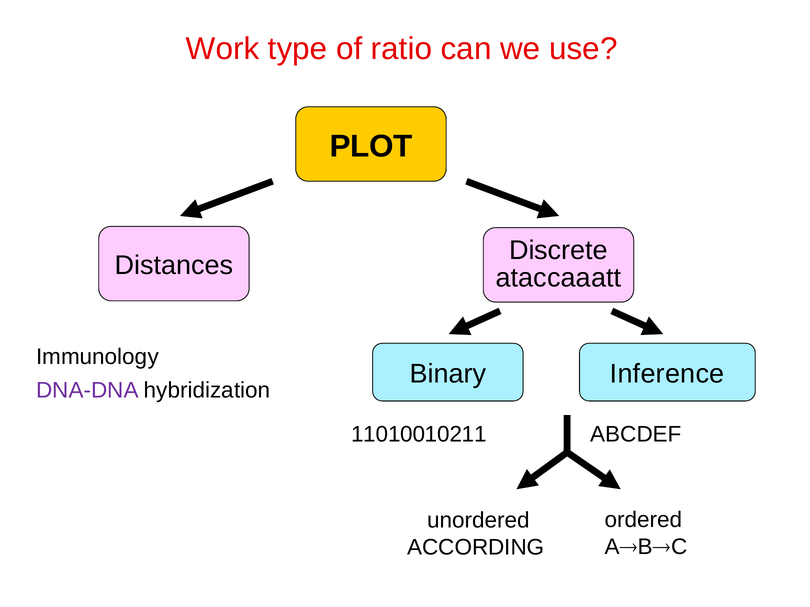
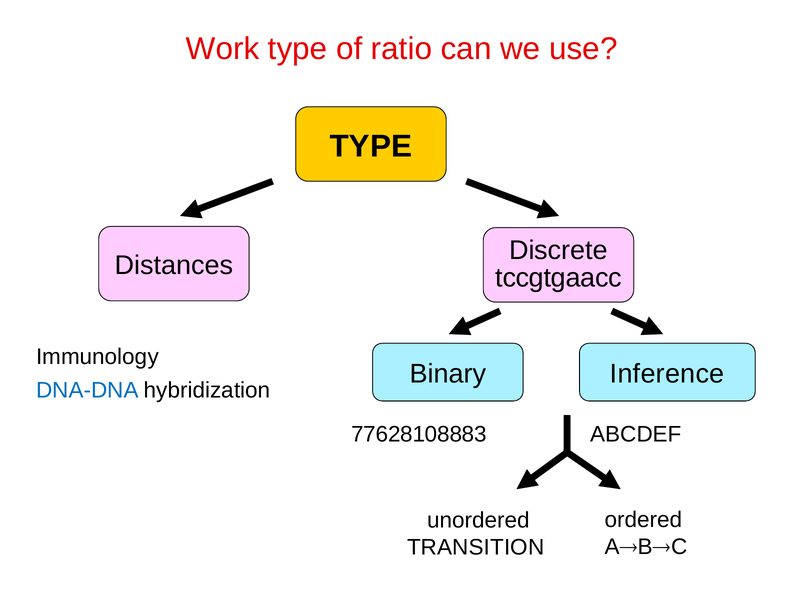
PLOT at (371, 146): PLOT -> TYPE
ataccaaatt: ataccaaatt -> tccgtgaacc
DNA-DNA colour: purple -> blue
11010010211: 11010010211 -> 77628108883
ACCORDING: ACCORDING -> TRANSITION
